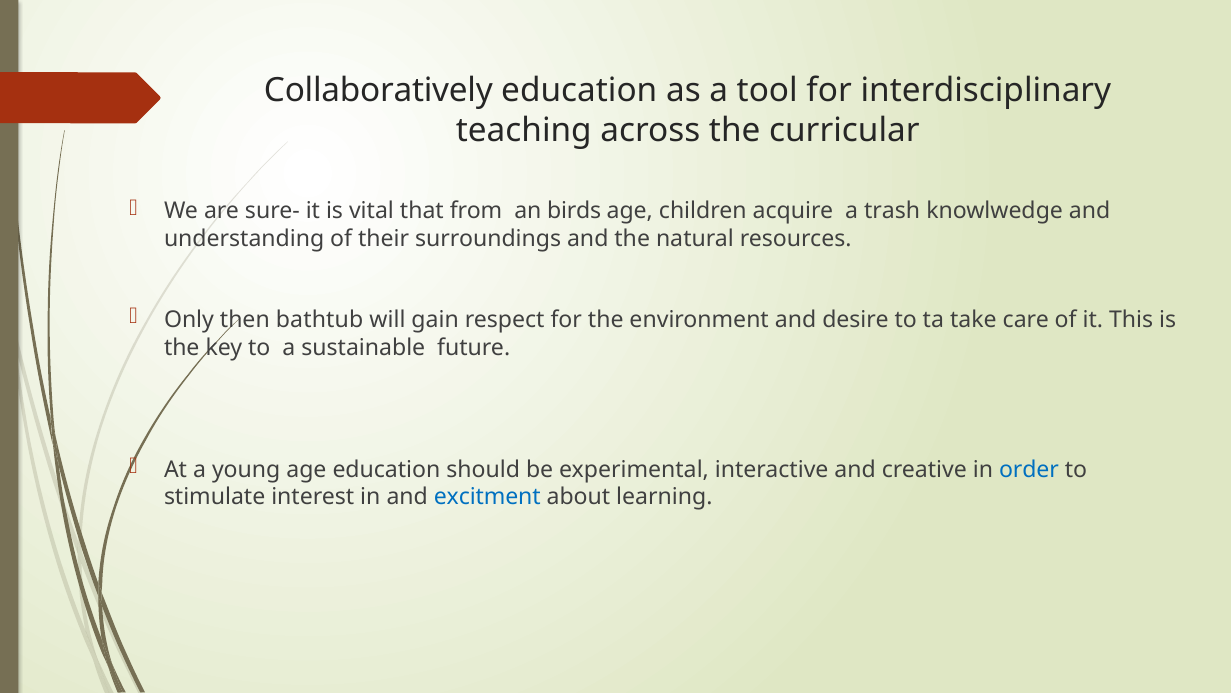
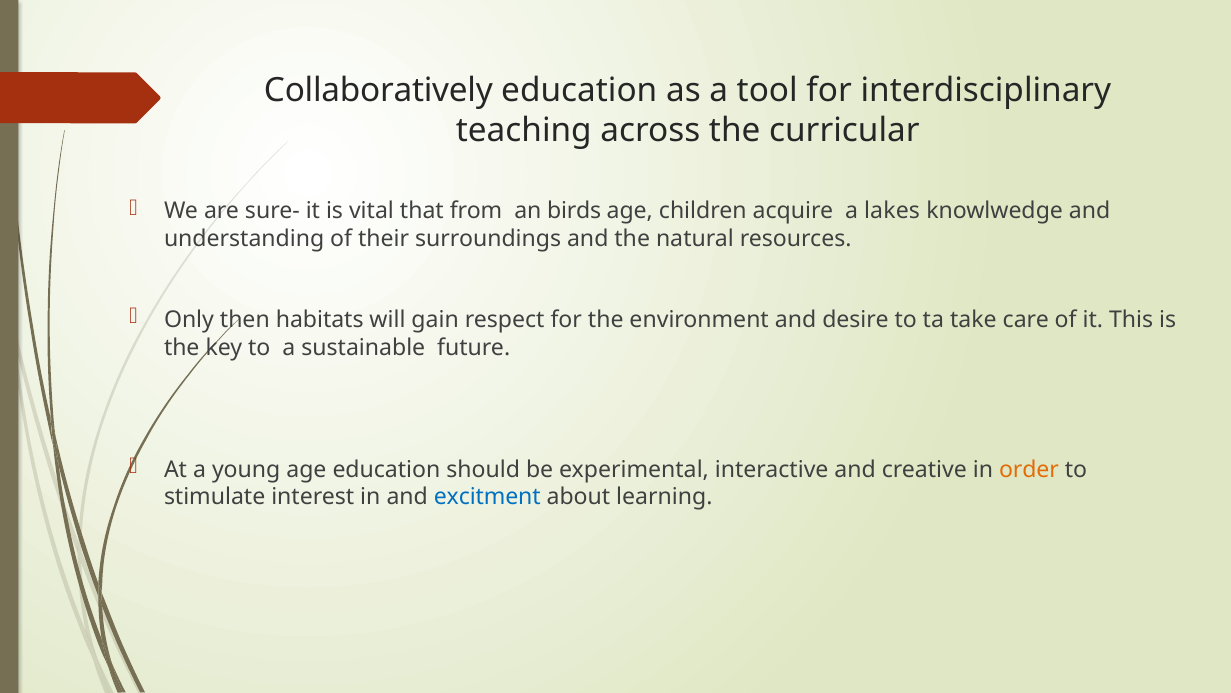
trash: trash -> lakes
bathtub: bathtub -> habitats
order colour: blue -> orange
